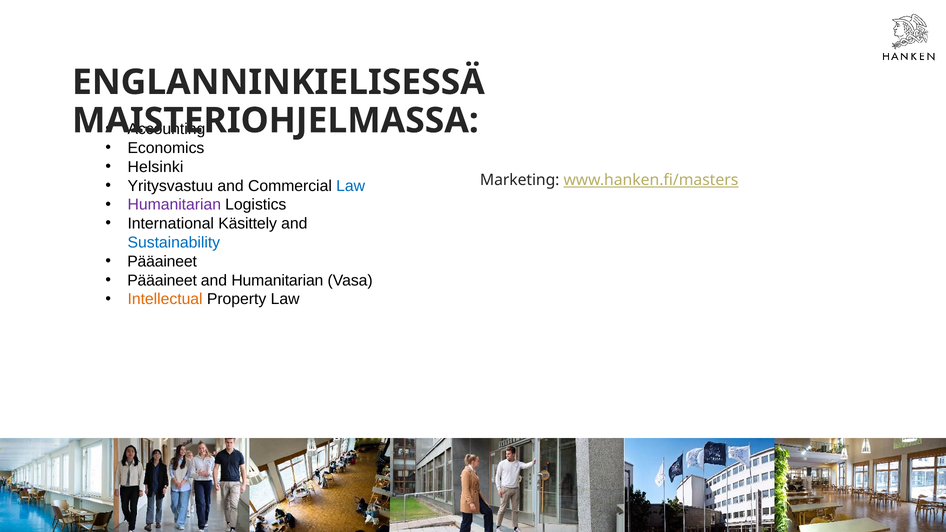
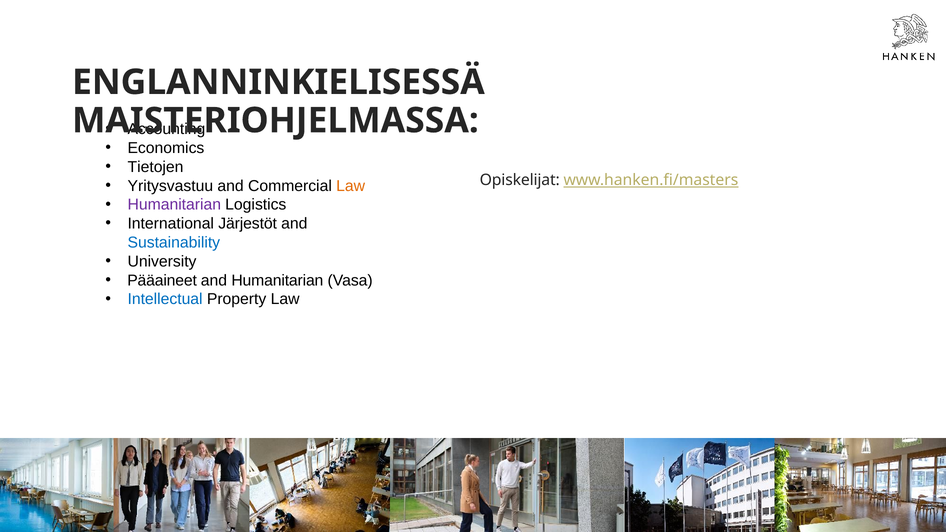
Helsinki: Helsinki -> Tietojen
Marketing: Marketing -> Opiskelijat
Law at (351, 186) colour: blue -> orange
Käsittely: Käsittely -> Järjestöt
Pääaineet at (162, 262): Pääaineet -> University
Intellectual colour: orange -> blue
